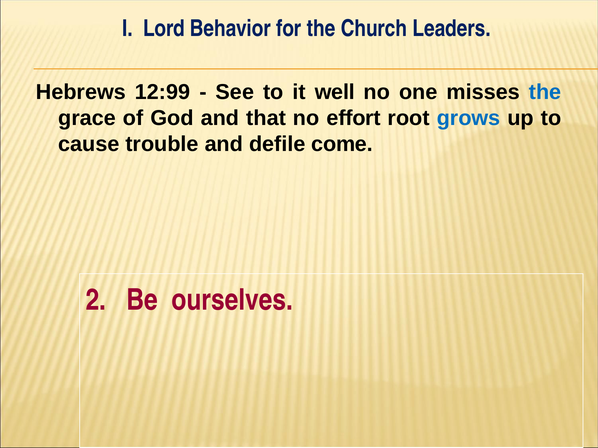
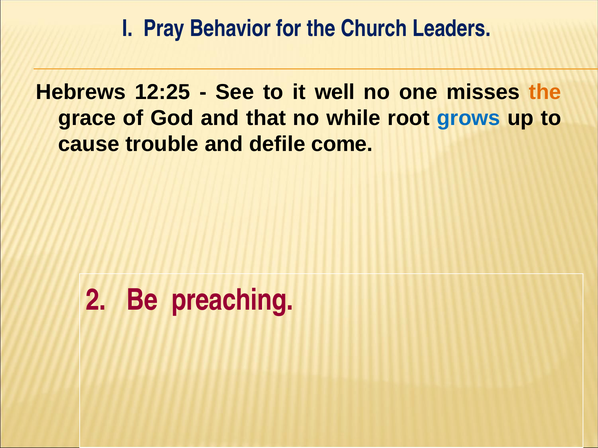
Lord: Lord -> Pray
12:99: 12:99 -> 12:25
the at (545, 92) colour: blue -> orange
effort: effort -> while
ourselves: ourselves -> preaching
